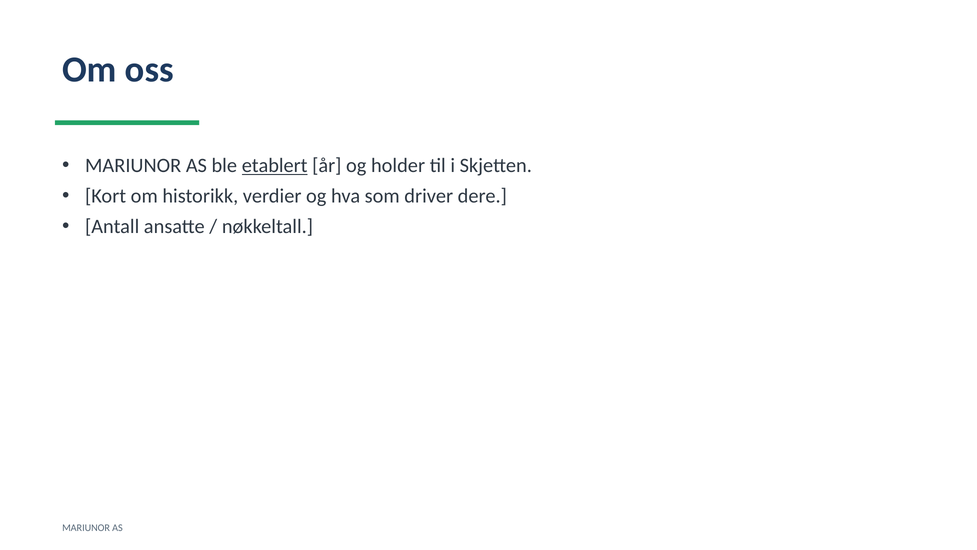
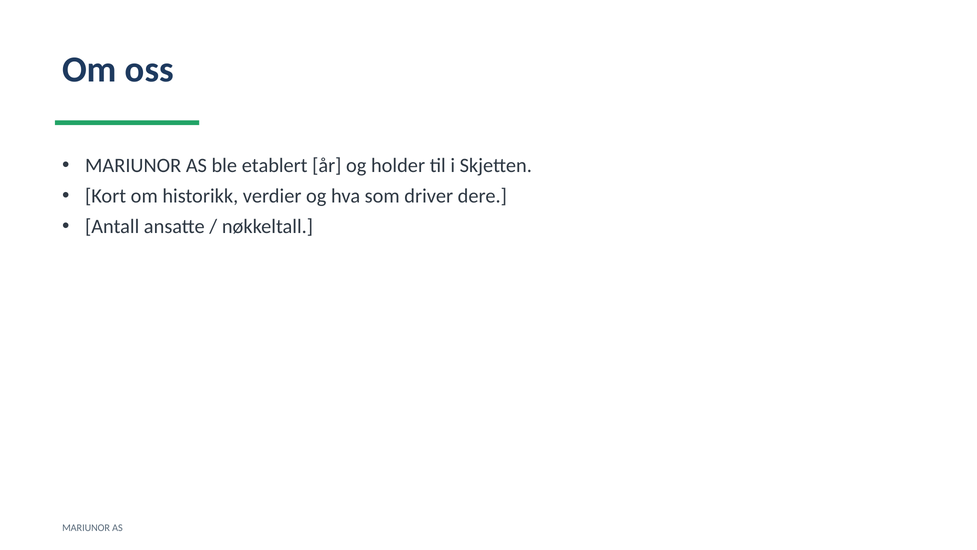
etablert underline: present -> none
